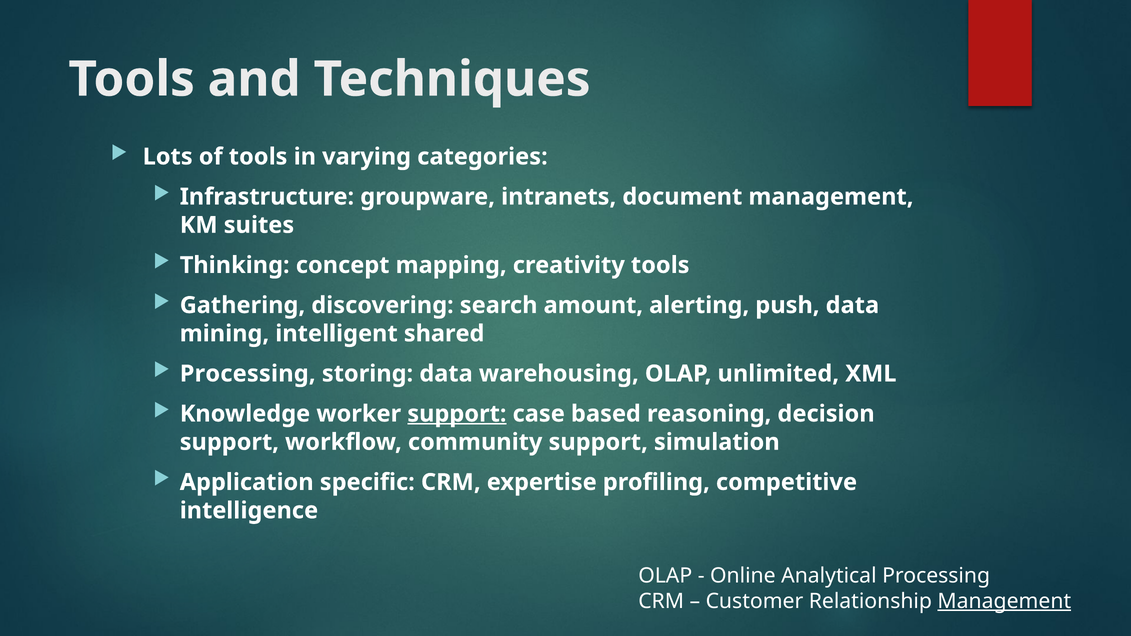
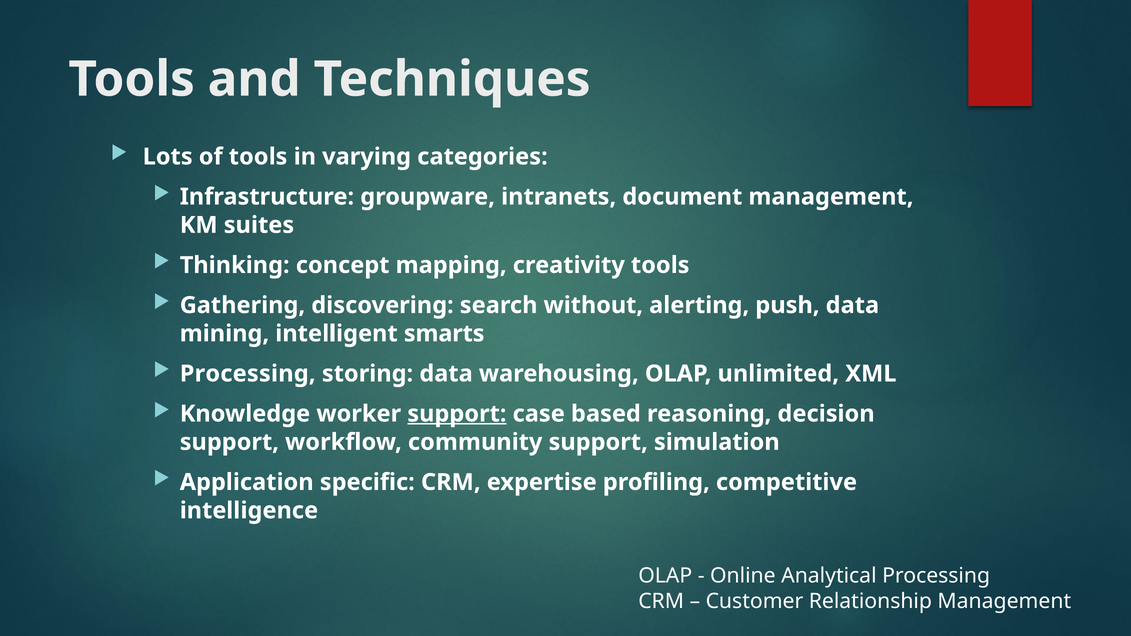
amount: amount -> without
shared: shared -> smarts
Management at (1004, 601) underline: present -> none
